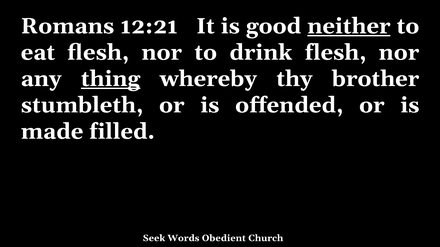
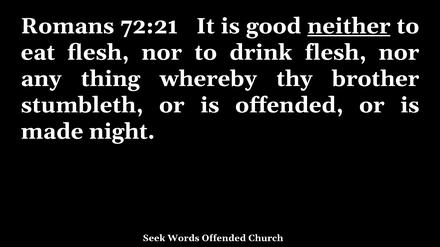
12:21: 12:21 -> 72:21
thing underline: present -> none
filled: filled -> night
Words Obedient: Obedient -> Offended
